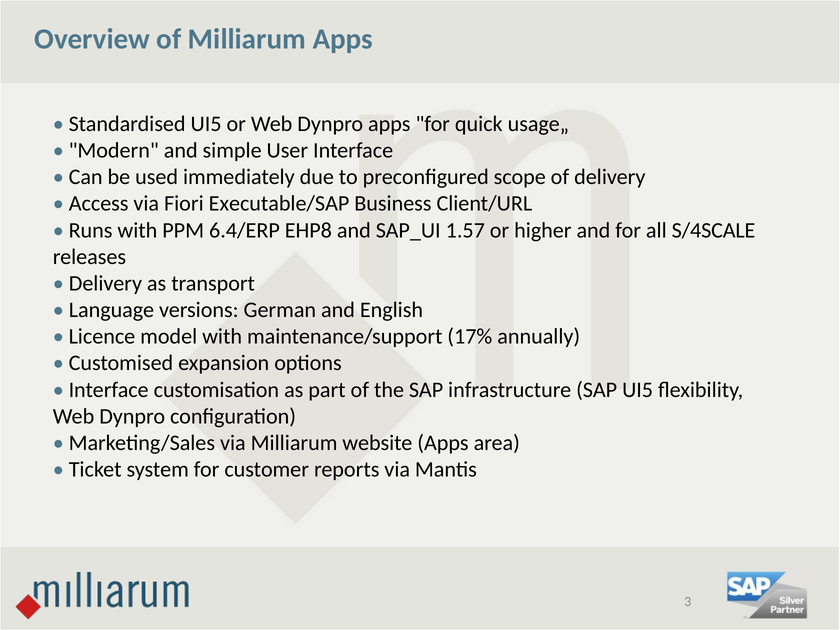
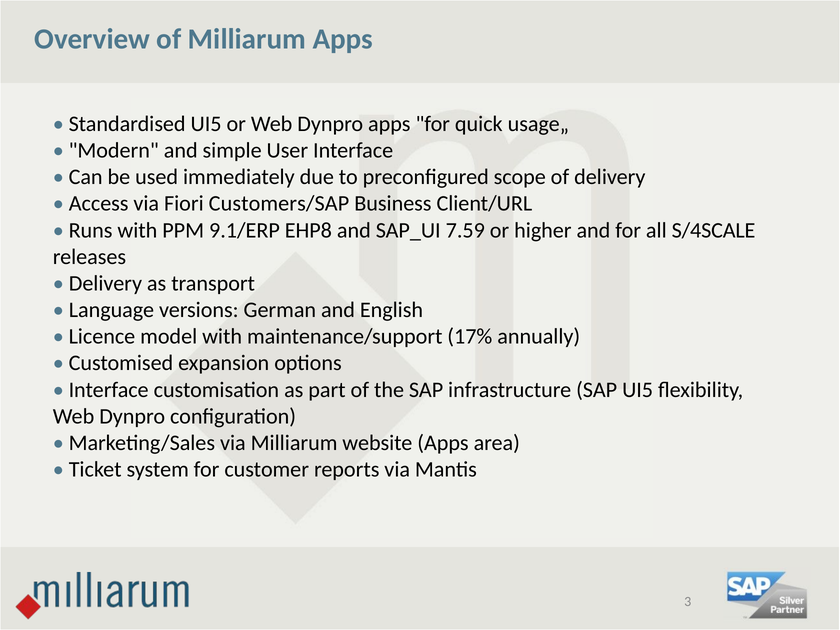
Executable/SAP: Executable/SAP -> Customers/SAP
6.4/ERP: 6.4/ERP -> 9.1/ERP
1.57: 1.57 -> 7.59
